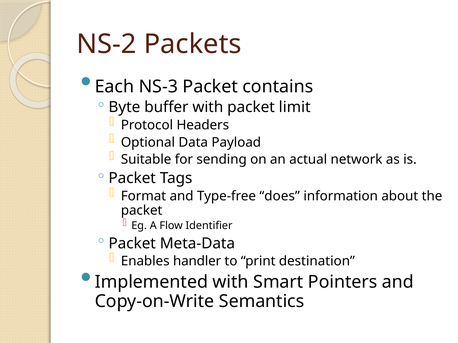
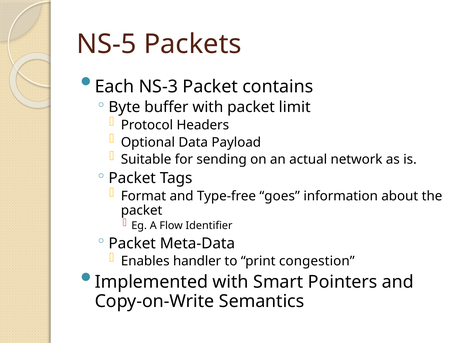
NS-2: NS-2 -> NS-5
does: does -> goes
destination: destination -> congestion
